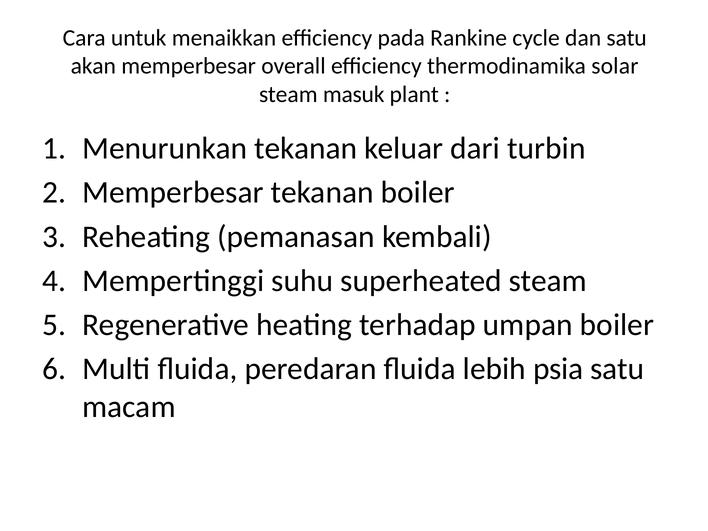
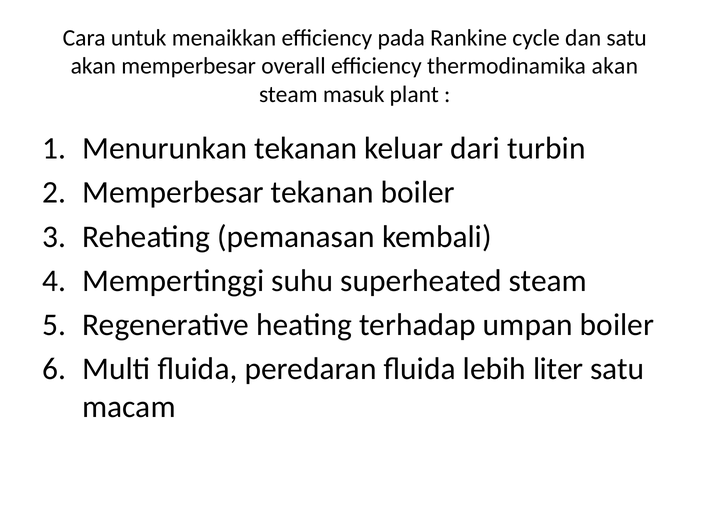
thermodinamika solar: solar -> akan
psia: psia -> liter
